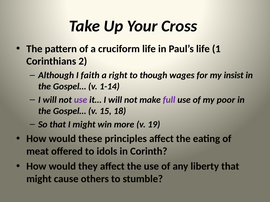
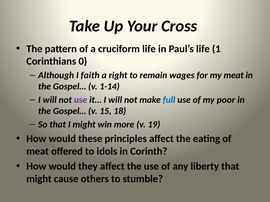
2: 2 -> 0
though: though -> remain
my insist: insist -> meat
full colour: purple -> blue
